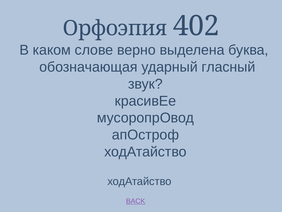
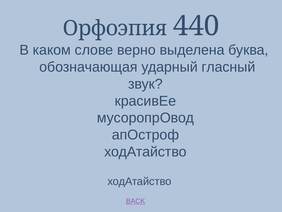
402: 402 -> 440
